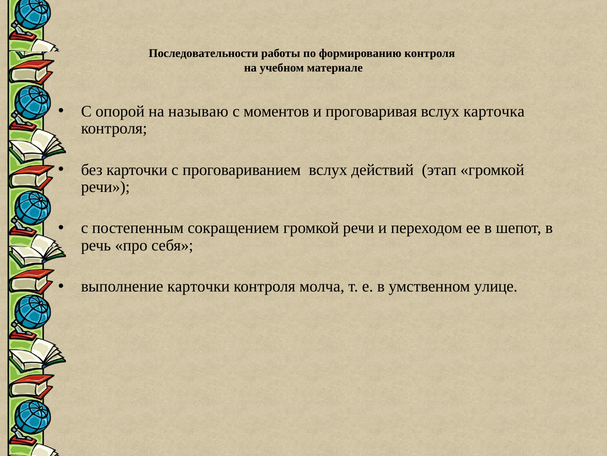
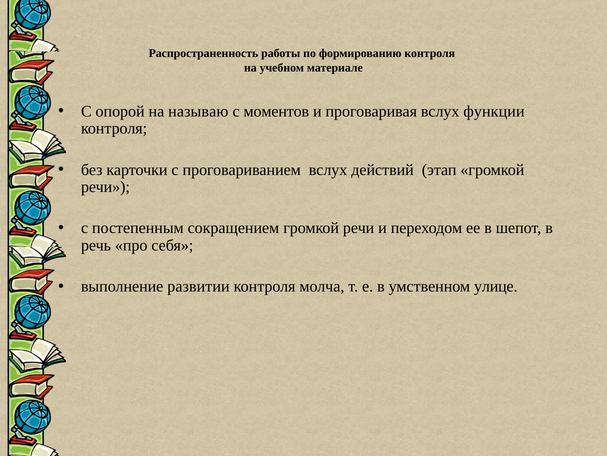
Последовательности: Последовательности -> Распространенность
карточка: карточка -> функции
выполнение карточки: карточки -> развитии
